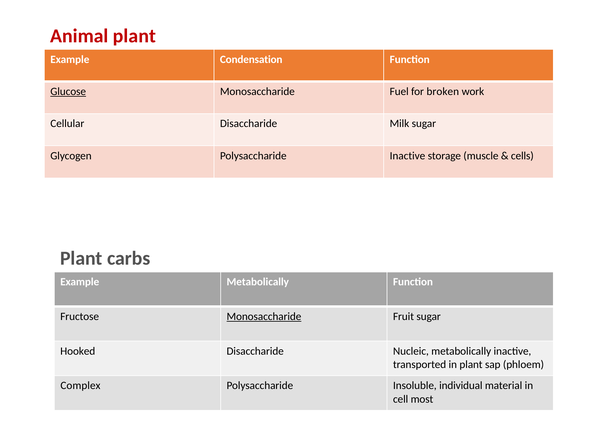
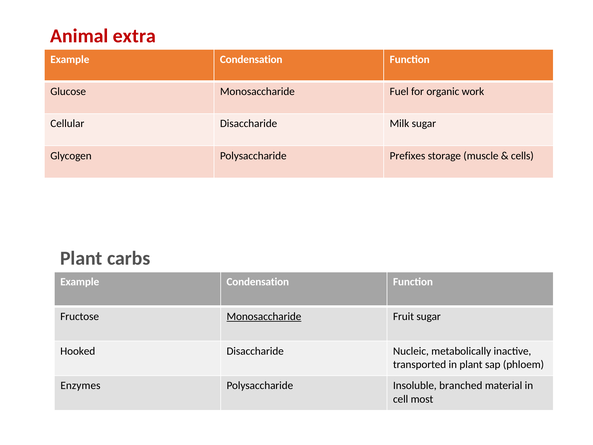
Animal plant: plant -> extra
Glucose underline: present -> none
broken: broken -> organic
Polysaccharide Inactive: Inactive -> Prefixes
Metabolically at (258, 282): Metabolically -> Condensation
Complex: Complex -> Enzymes
individual: individual -> branched
